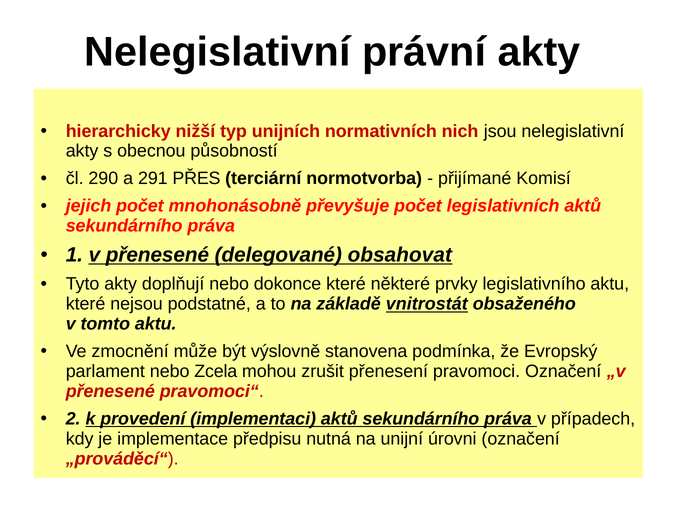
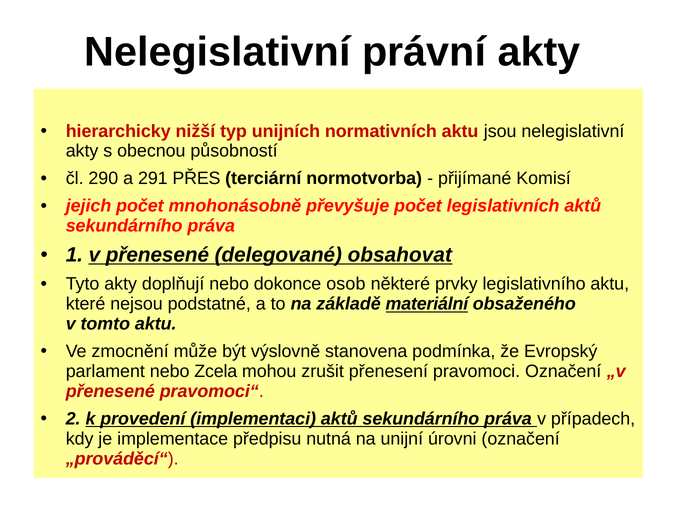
normativních nich: nich -> aktu
dokonce které: které -> osob
vnitrostát: vnitrostát -> materiální
